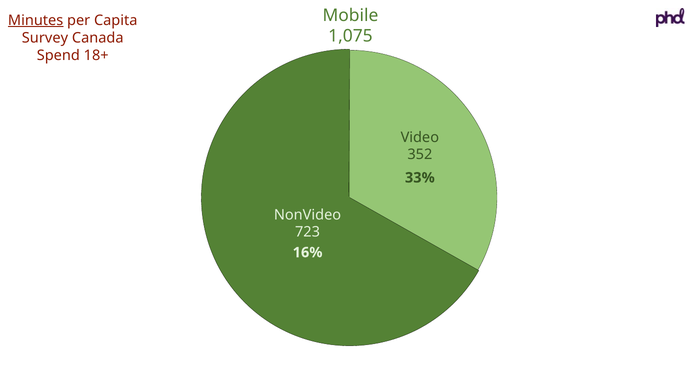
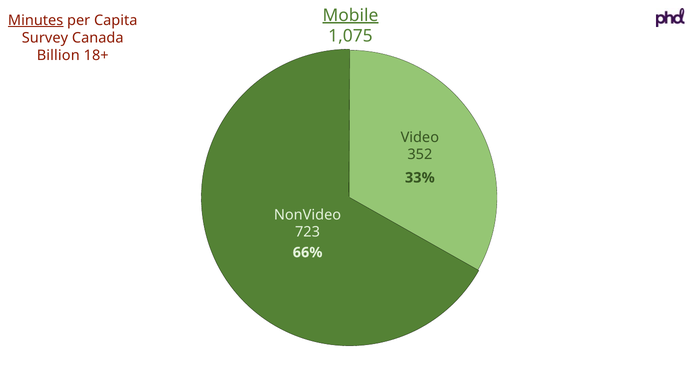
Mobile underline: none -> present
Spend: Spend -> Billion
16%: 16% -> 66%
